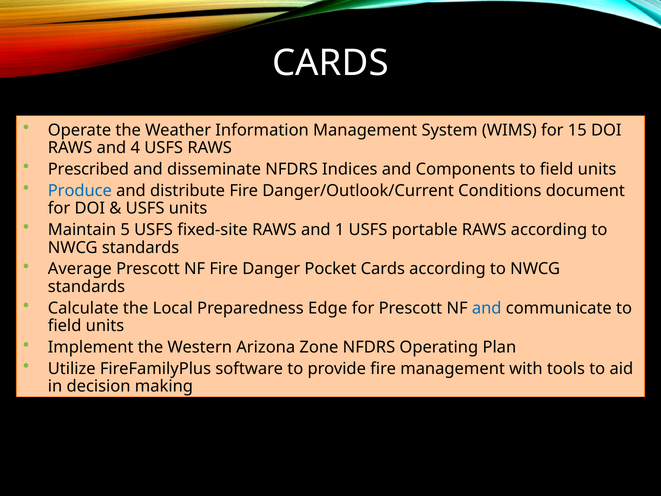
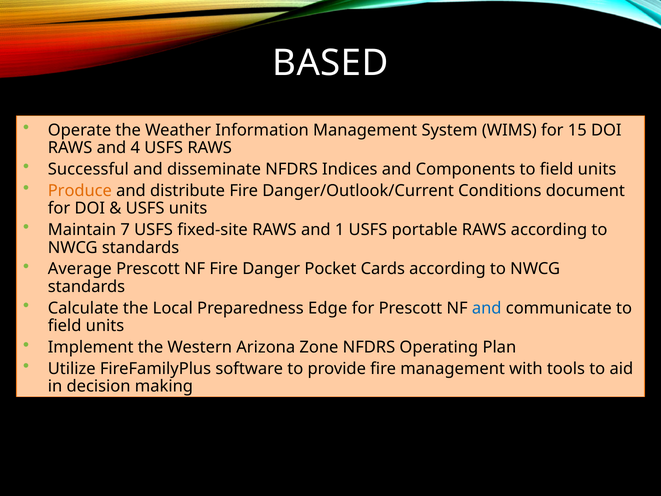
CARDS at (331, 63): CARDS -> BASED
Prescribed: Prescribed -> Successful
Produce colour: blue -> orange
5: 5 -> 7
